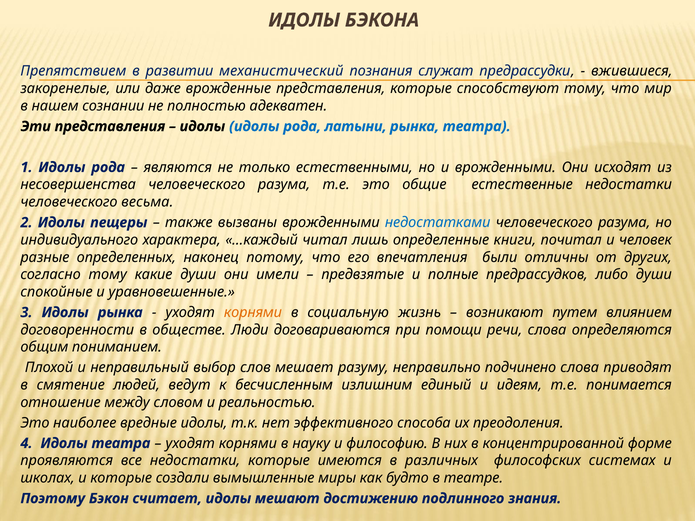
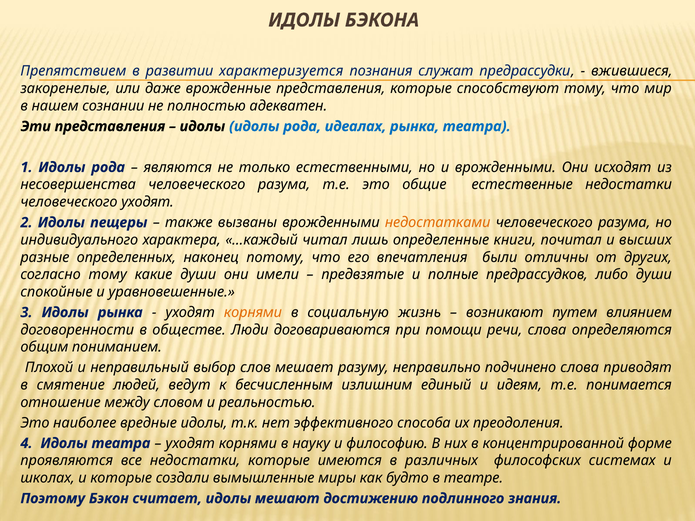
механистический: механистический -> характеризуется
латыни: латыни -> идеалах
человеческого весьма: весьма -> уходят
недостатками colour: blue -> orange
человек: человек -> высших
